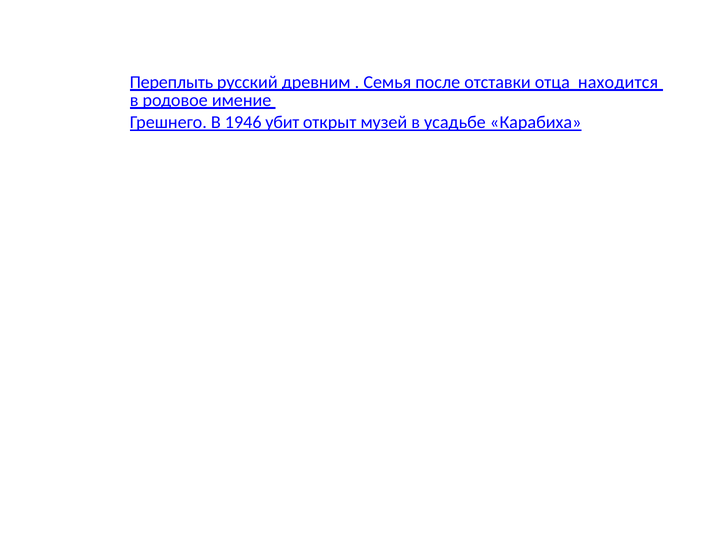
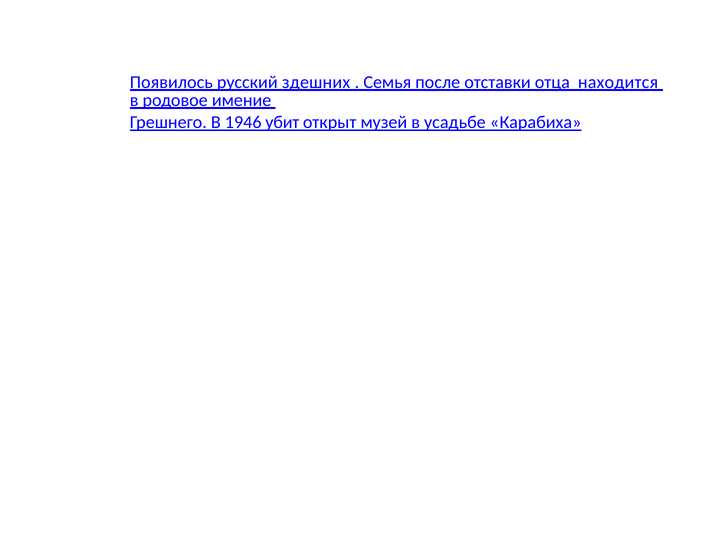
Переплыть: Переплыть -> Появилось
древним: древним -> здешних
